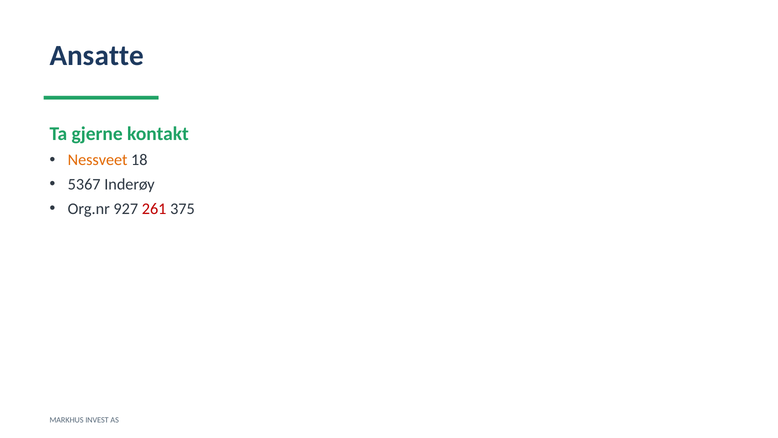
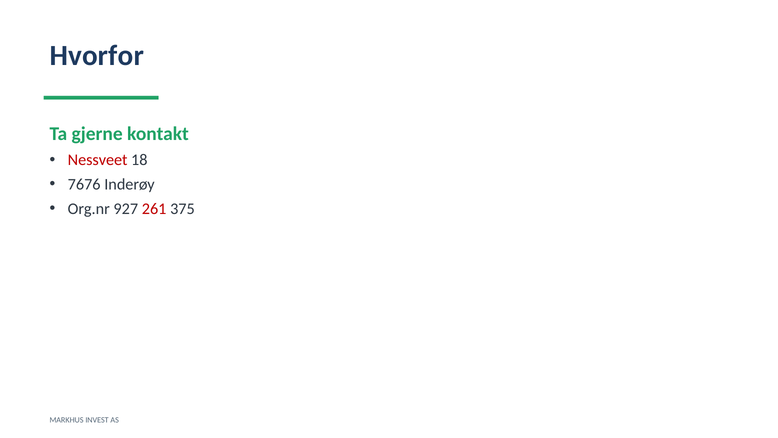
Ansatte: Ansatte -> Hvorfor
Nessveet colour: orange -> red
5367: 5367 -> 7676
